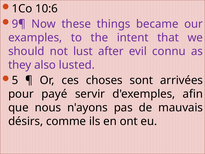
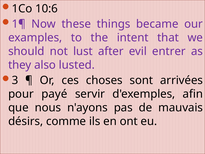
9¶: 9¶ -> 1¶
connu: connu -> entrer
5: 5 -> 3
